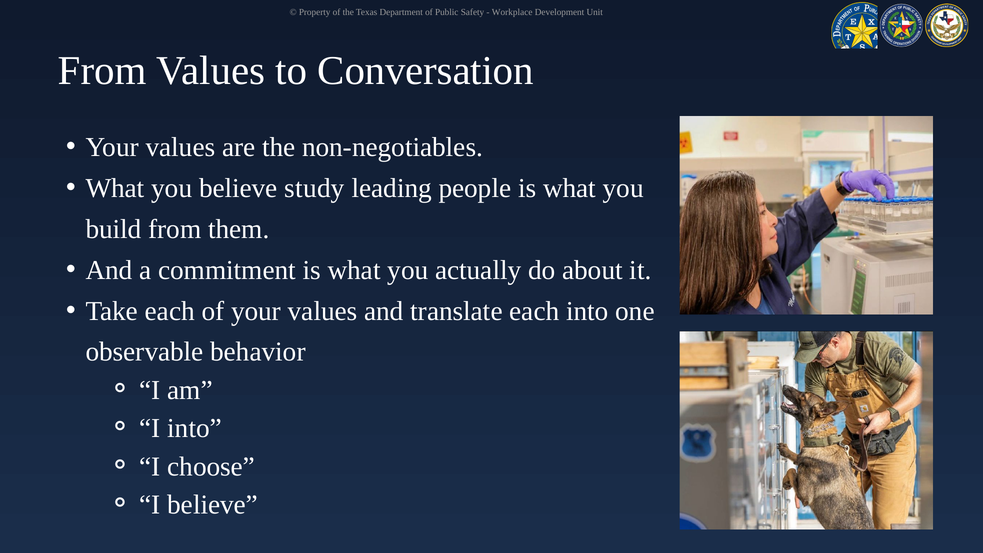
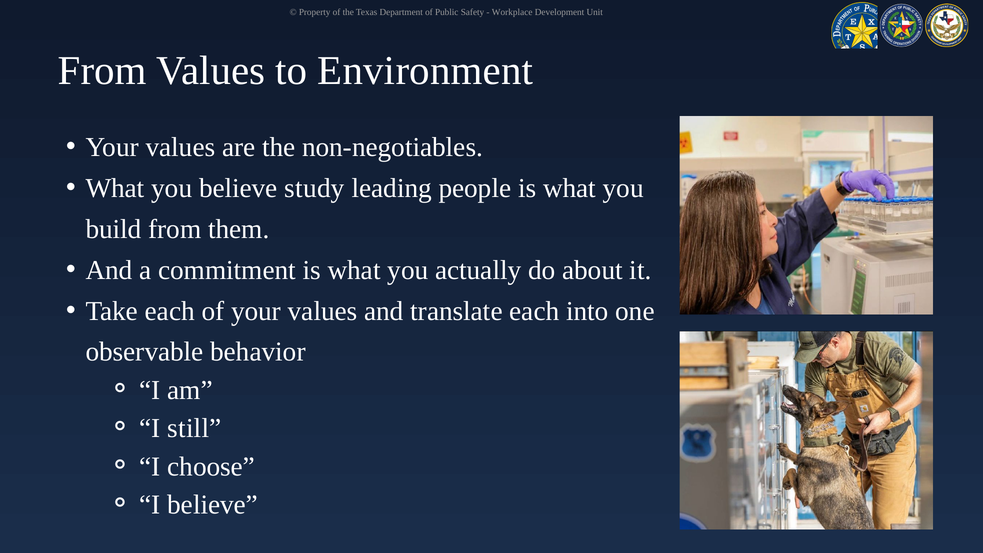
Conversation: Conversation -> Environment
I into: into -> still
